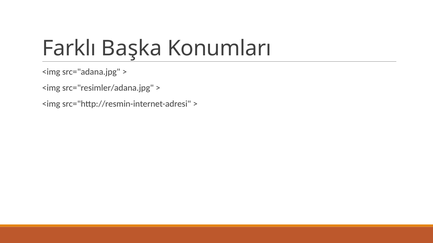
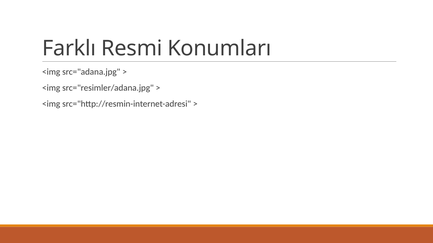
Başka: Başka -> Resmi
